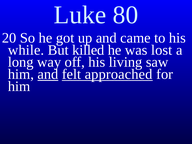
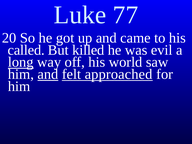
80: 80 -> 77
while: while -> called
lost: lost -> evil
long underline: none -> present
living: living -> world
